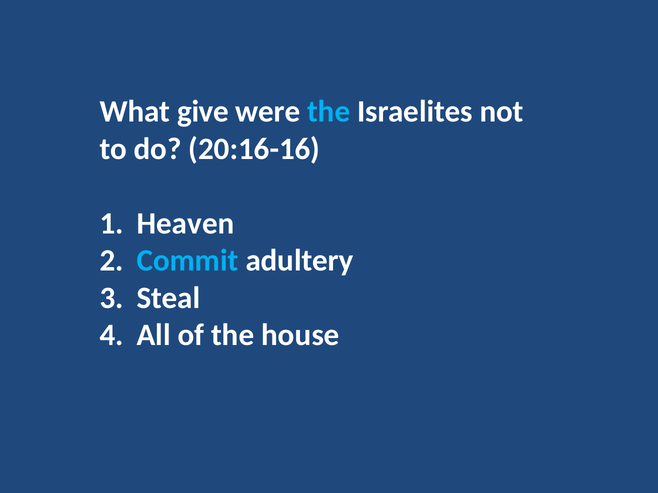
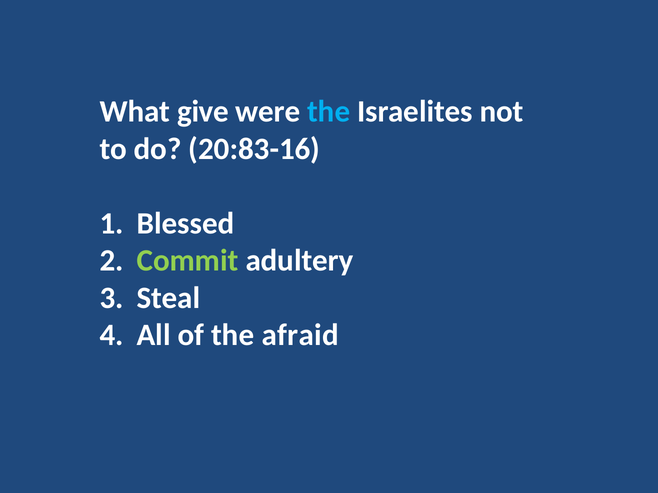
20:16-16: 20:16-16 -> 20:83-16
Heaven: Heaven -> Blessed
Commit colour: light blue -> light green
house: house -> afraid
